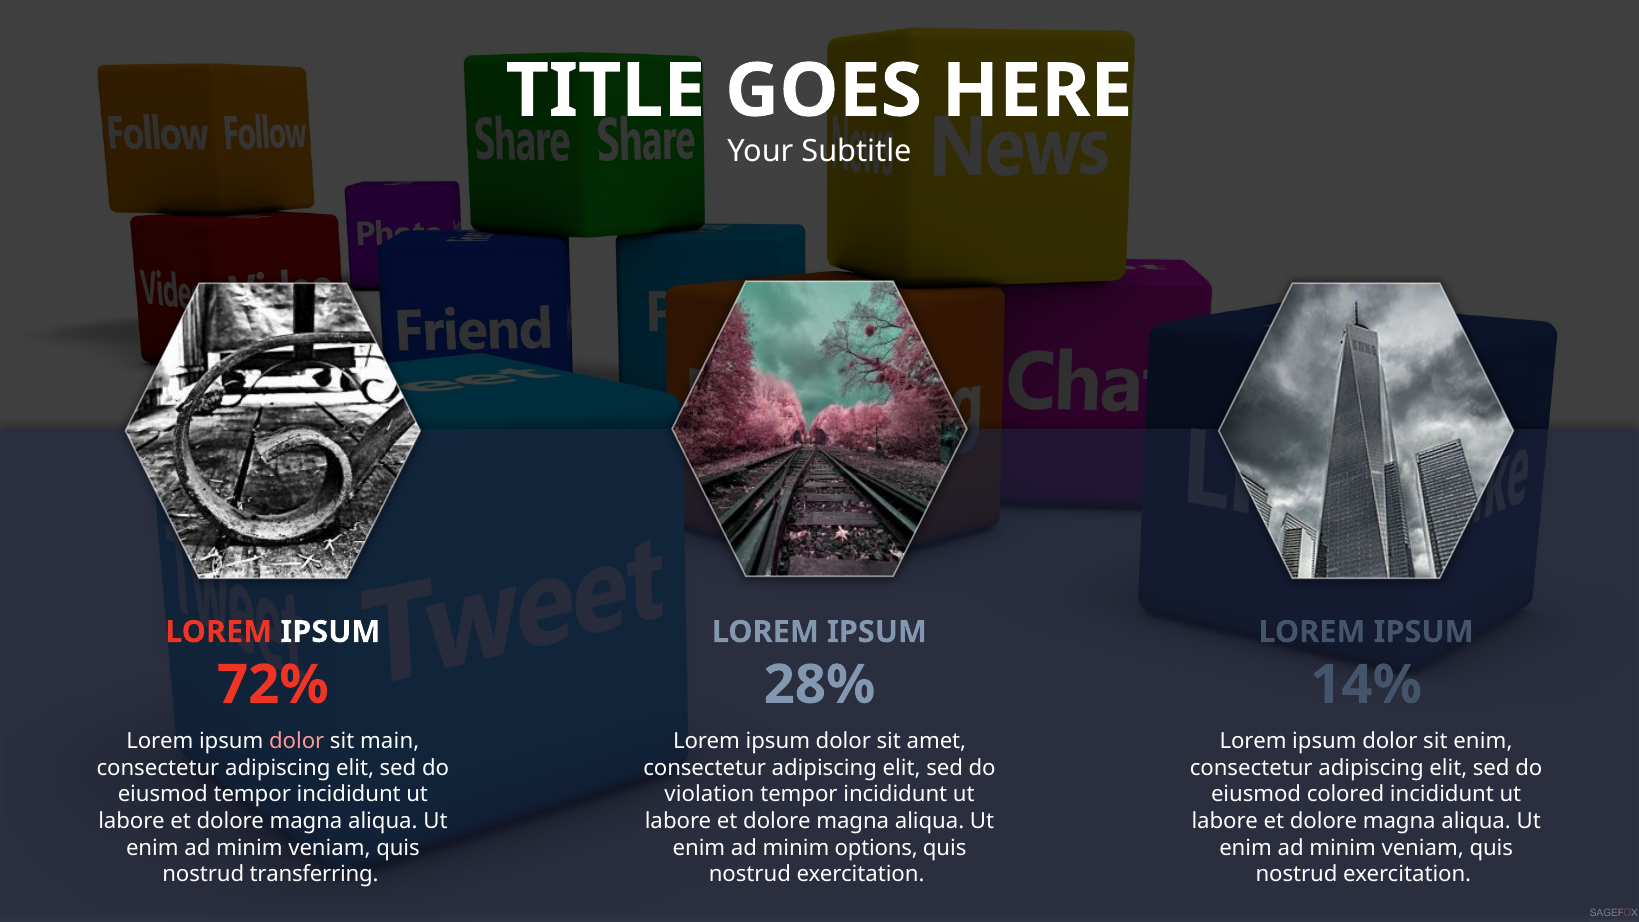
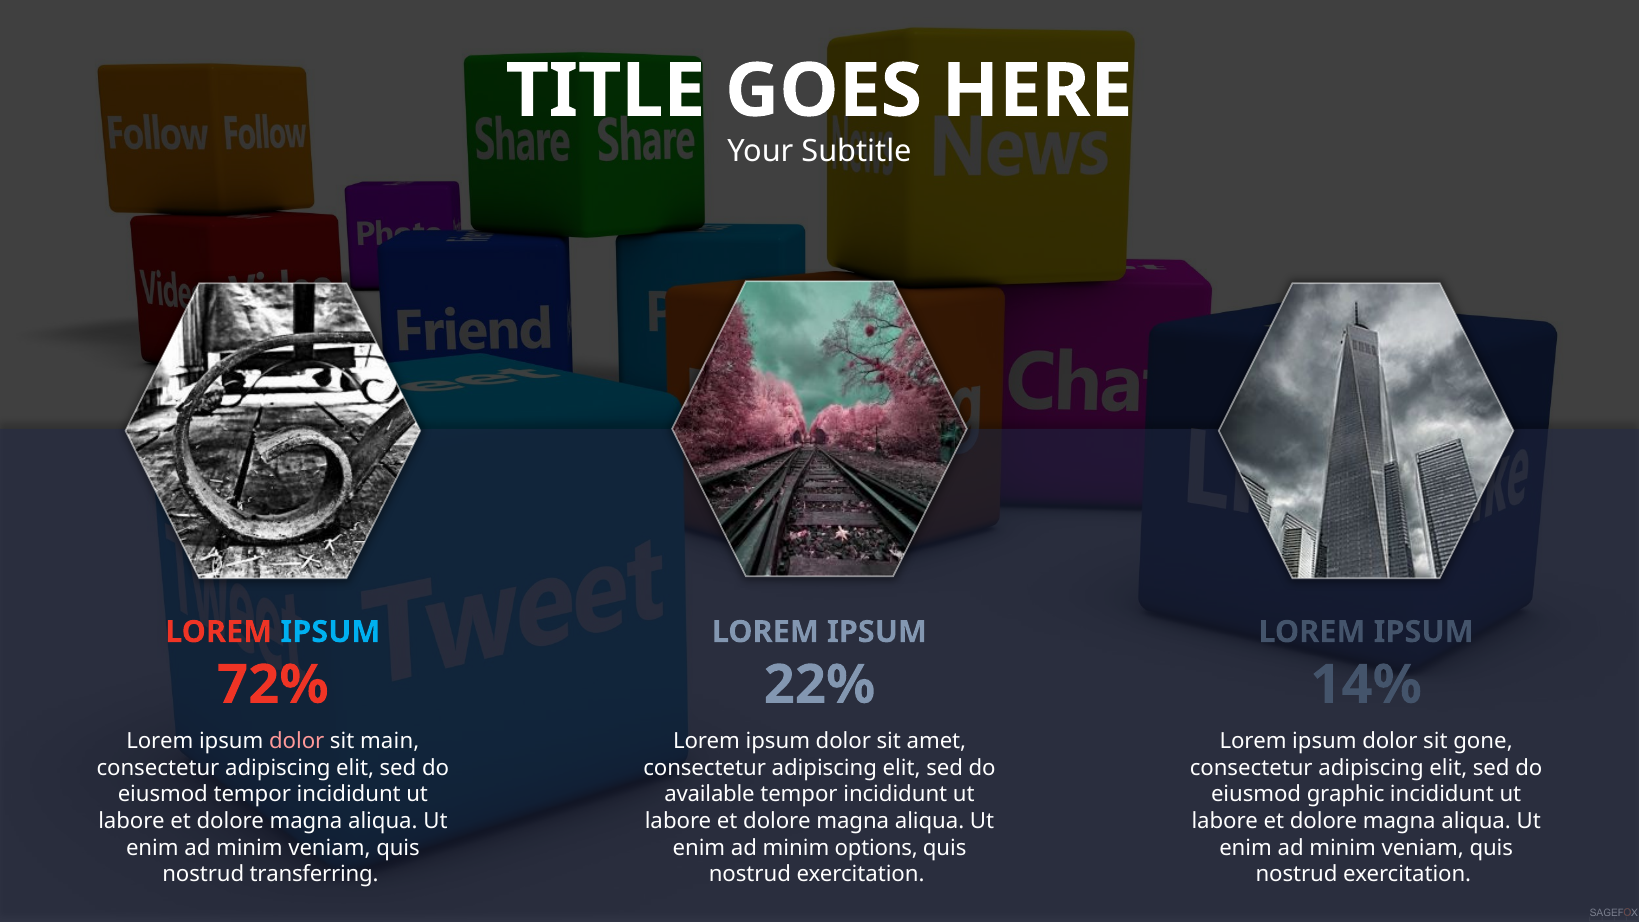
IPSUM at (330, 632) colour: white -> light blue
28%: 28% -> 22%
sit enim: enim -> gone
violation: violation -> available
colored: colored -> graphic
